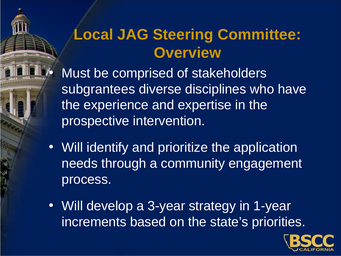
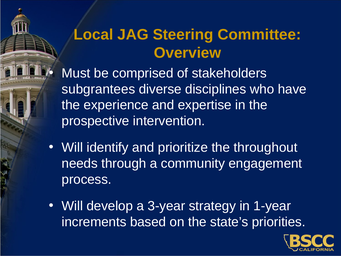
application: application -> throughout
